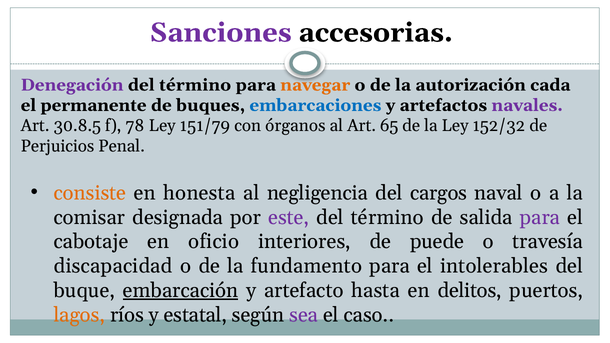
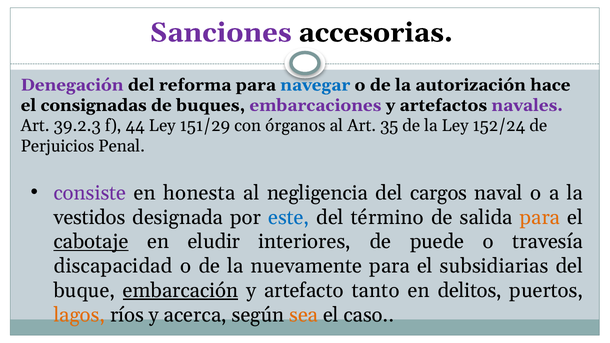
término at (195, 85): término -> reforma
navegar colour: orange -> blue
cada: cada -> hace
permanente: permanente -> consignadas
embarcaciones colour: blue -> purple
30.8.5: 30.8.5 -> 39.2.3
78: 78 -> 44
151/79: 151/79 -> 151/29
65: 65 -> 35
152/32: 152/32 -> 152/24
consiste colour: orange -> purple
comisar: comisar -> vestidos
este colour: purple -> blue
para at (540, 217) colour: purple -> orange
cabotaje underline: none -> present
oficio: oficio -> eludir
fundamento: fundamento -> nuevamente
intolerables: intolerables -> subsidiarias
hasta: hasta -> tanto
estatal: estatal -> acerca
sea colour: purple -> orange
